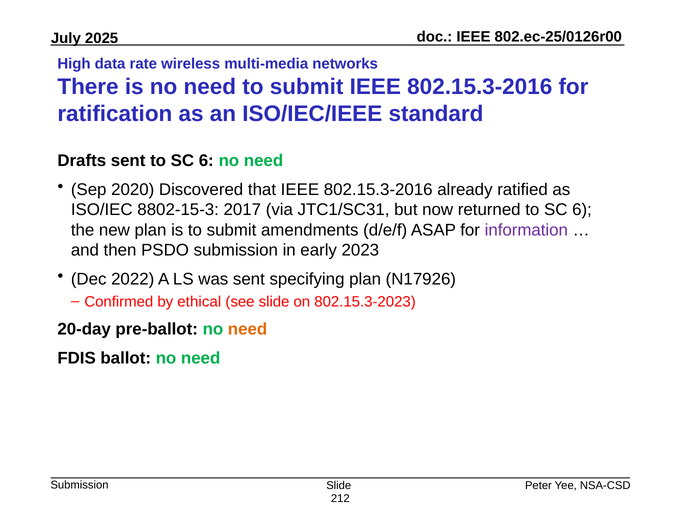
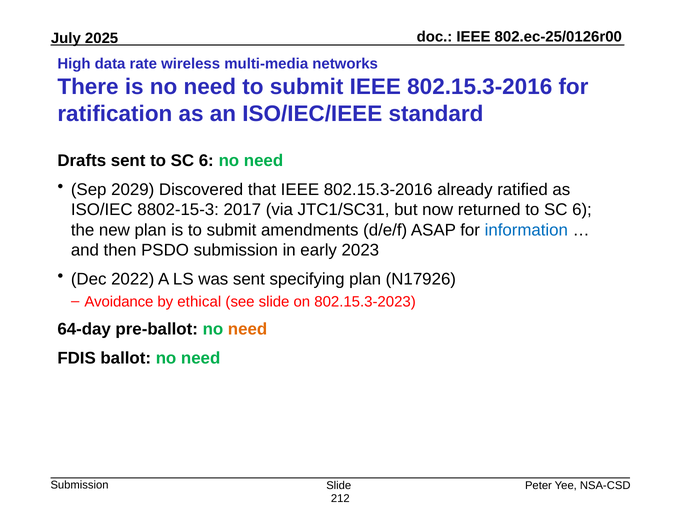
2020: 2020 -> 2029
information colour: purple -> blue
Confirmed: Confirmed -> Avoidance
20-day: 20-day -> 64-day
